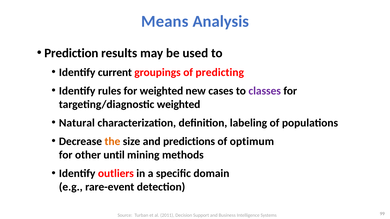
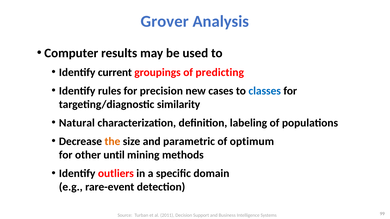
Means: Means -> Grover
Prediction: Prediction -> Computer
for weighted: weighted -> precision
classes colour: purple -> blue
targeting/diagnostic weighted: weighted -> similarity
predictions: predictions -> parametric
